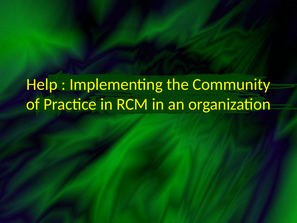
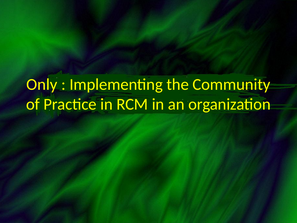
Help: Help -> Only
